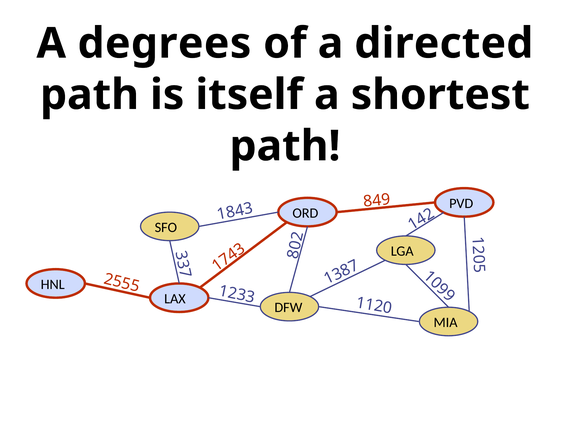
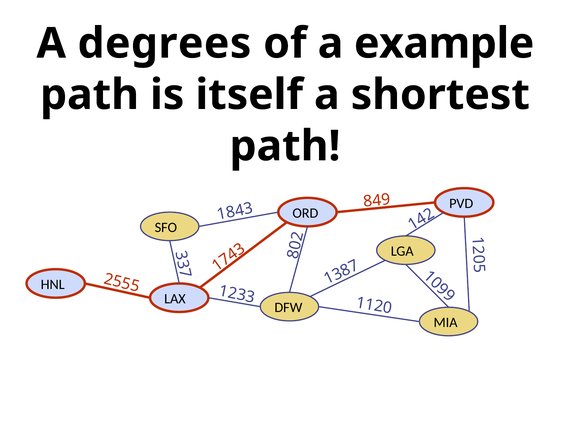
directed: directed -> example
